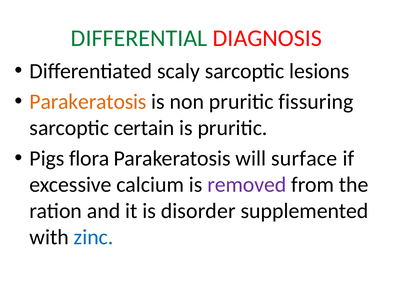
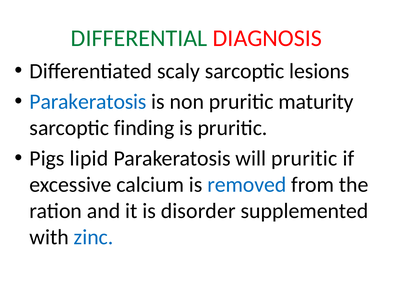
Parakeratosis at (88, 102) colour: orange -> blue
fissuring: fissuring -> maturity
certain: certain -> finding
flora: flora -> lipid
will surface: surface -> pruritic
removed colour: purple -> blue
